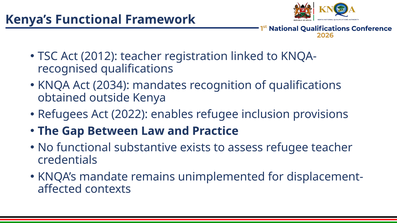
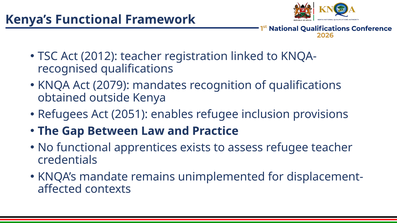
2034: 2034 -> 2079
2022: 2022 -> 2051
substantive: substantive -> apprentices
